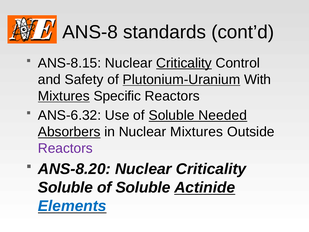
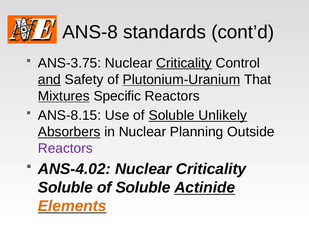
ANS-8.15: ANS-8.15 -> ANS-3.75
and underline: none -> present
With: With -> That
ANS-6.32: ANS-6.32 -> ANS-8.15
Needed: Needed -> Unlikely
Nuclear Mixtures: Mixtures -> Planning
ANS-8.20: ANS-8.20 -> ANS-4.02
Elements colour: blue -> orange
